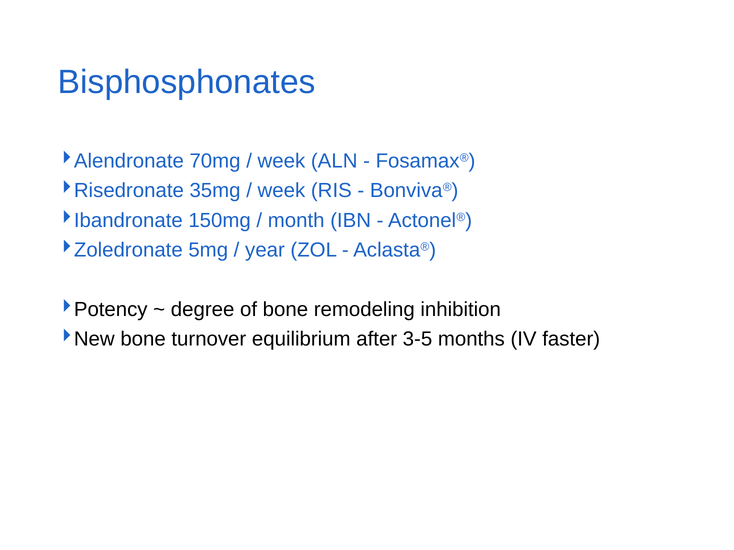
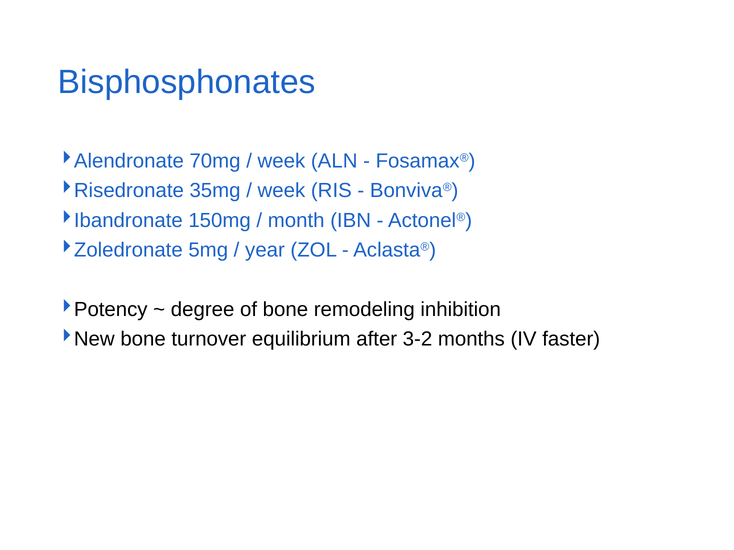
3-5: 3-5 -> 3-2
